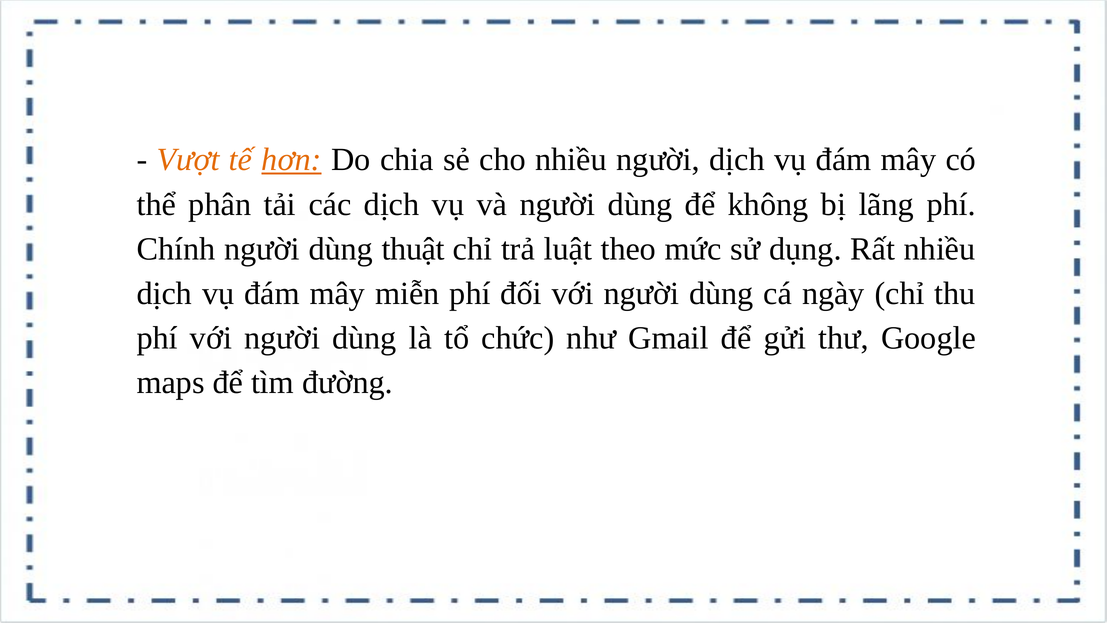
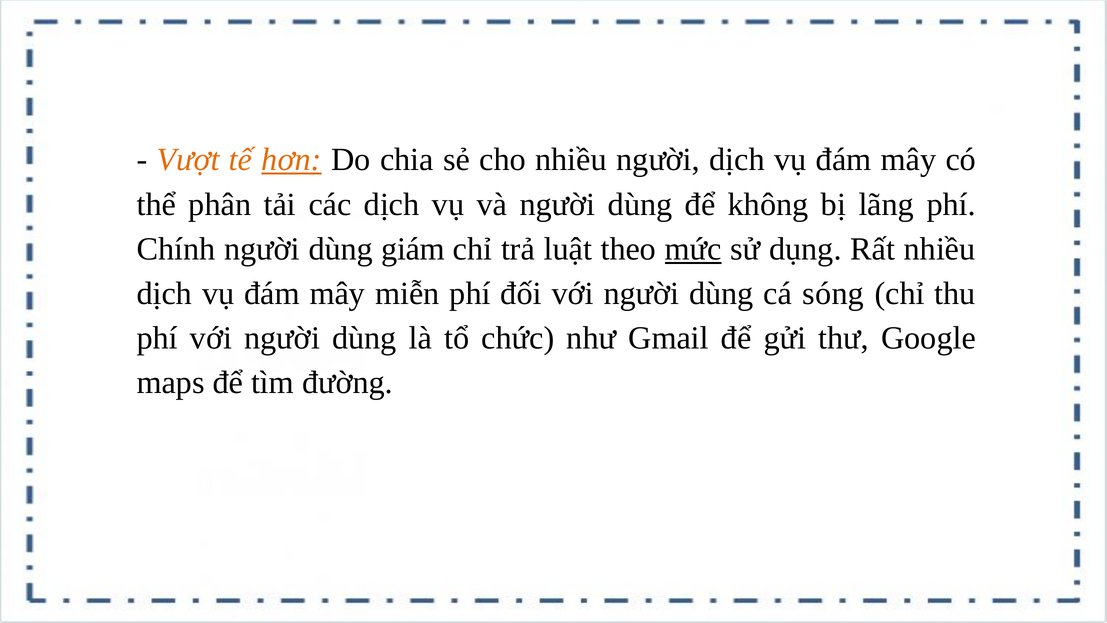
thuật: thuật -> giám
mức underline: none -> present
ngày: ngày -> sóng
